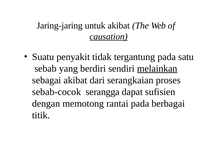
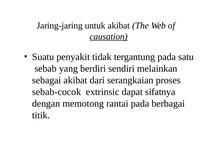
melainkan underline: present -> none
serangga: serangga -> extrinsic
sufisien: sufisien -> sifatnya
